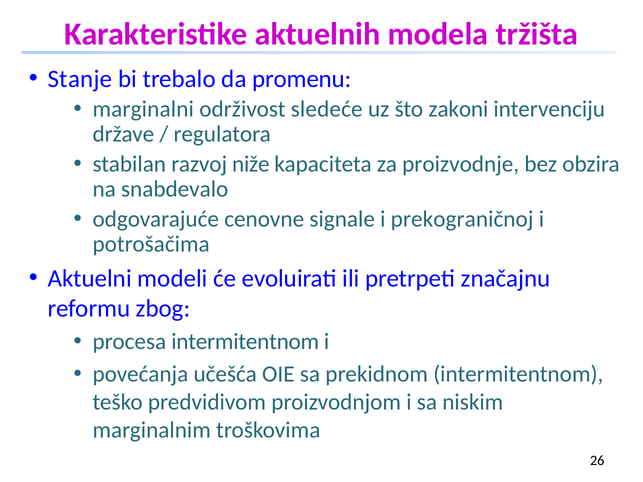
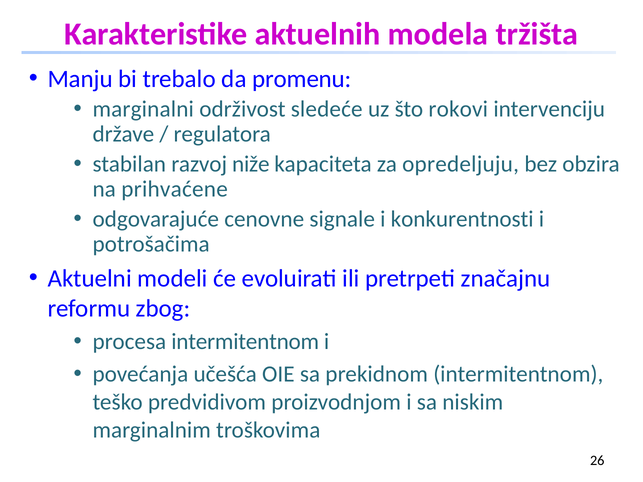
Stanje: Stanje -> Manju
zakoni: zakoni -> rokovi
proizvodnje: proizvodnje -> opredeljuju
snabdevalo: snabdevalo -> prihvaćene
prekograničnoj: prekograničnoj -> konkurentnosti
